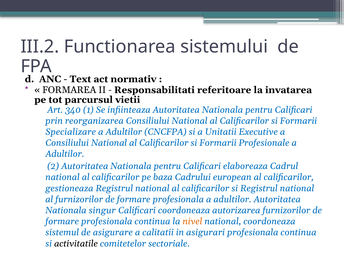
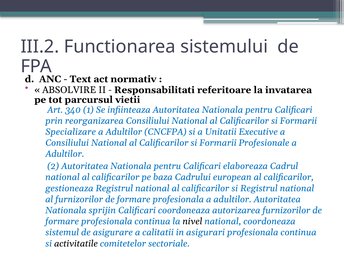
FORMAREA: FORMAREA -> ABSOLVIRE
singur: singur -> sprijin
nivel colour: orange -> black
